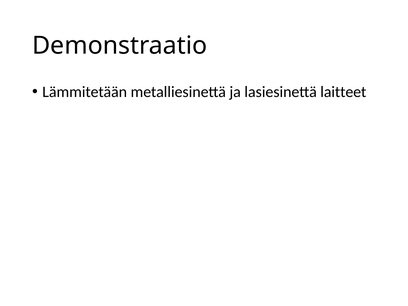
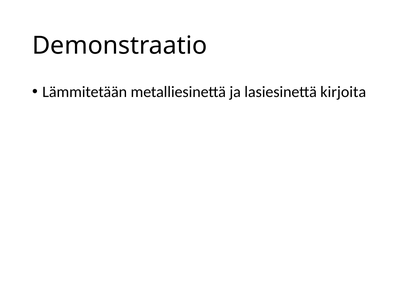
laitteet: laitteet -> kirjoita
